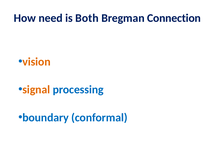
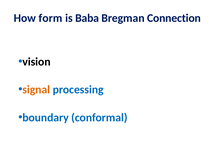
need: need -> form
Both: Both -> Baba
vision colour: orange -> black
